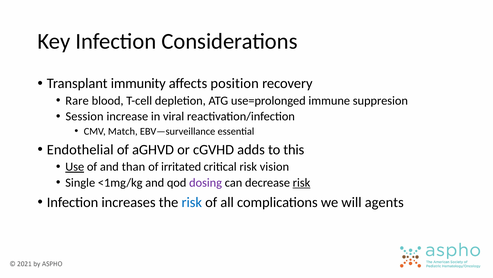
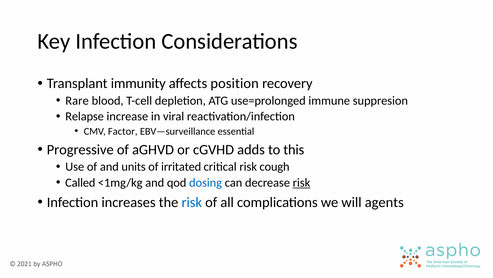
Session: Session -> Relapse
Match: Match -> Factor
Endothelial: Endothelial -> Progressive
Use underline: present -> none
than: than -> units
vision: vision -> cough
Single: Single -> Called
dosing colour: purple -> blue
